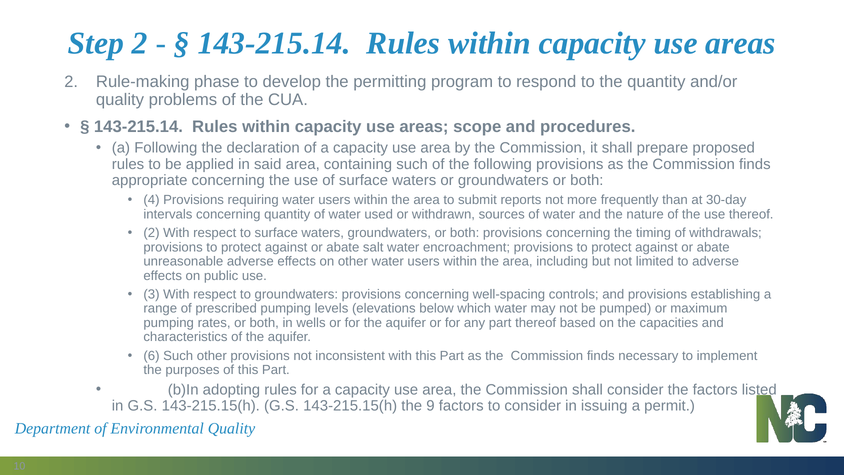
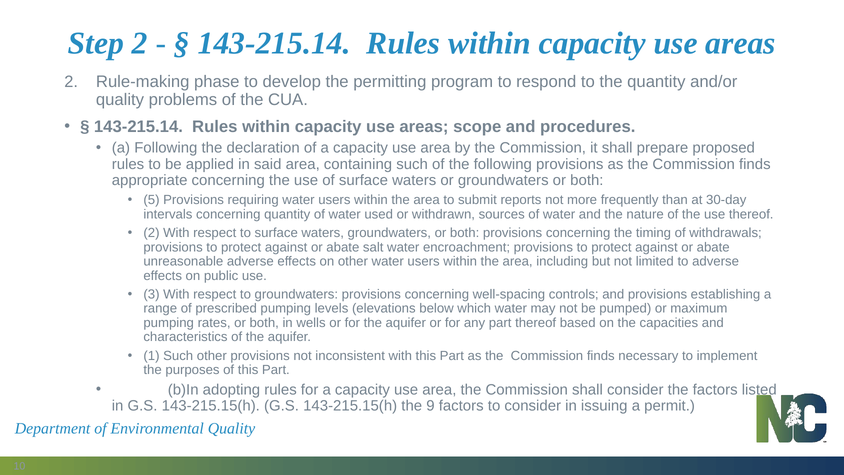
4: 4 -> 5
6: 6 -> 1
